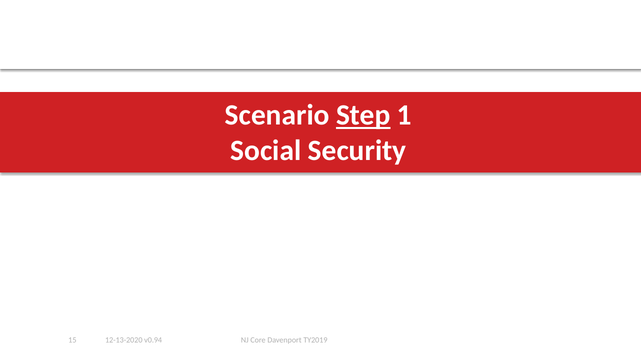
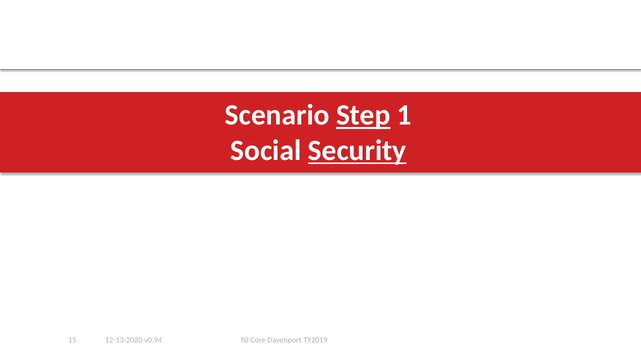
Security underline: none -> present
